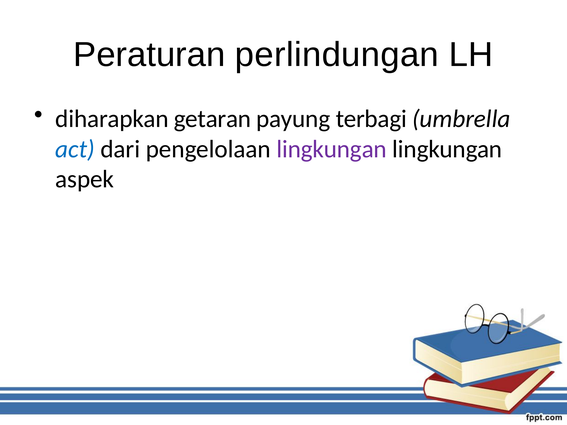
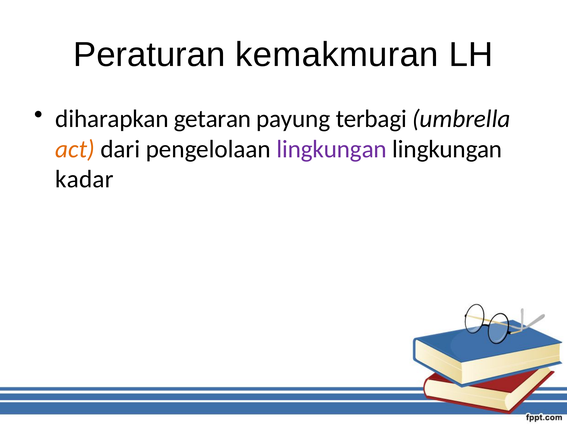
perlindungan: perlindungan -> kemakmuran
act colour: blue -> orange
aspek: aspek -> kadar
